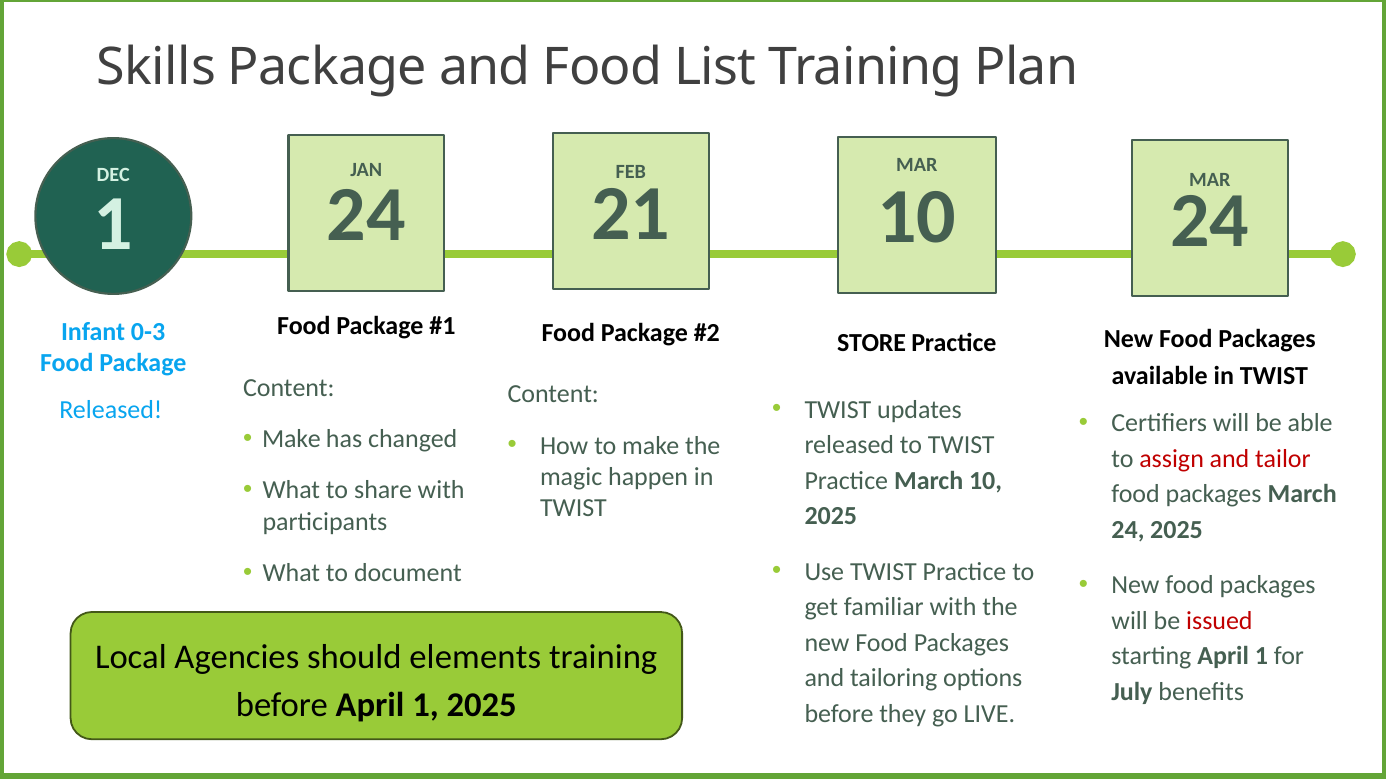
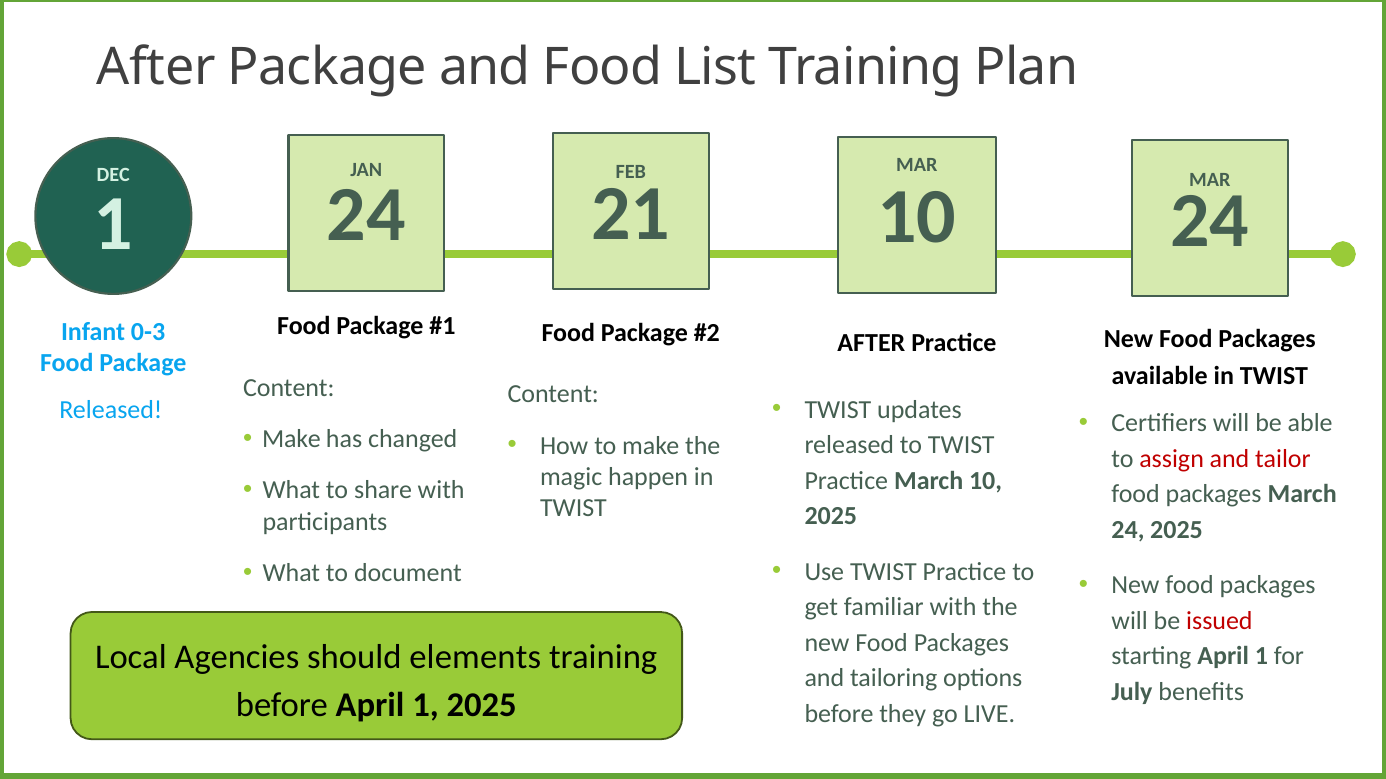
Skills at (156, 67): Skills -> After
STORE at (871, 343): STORE -> AFTER
